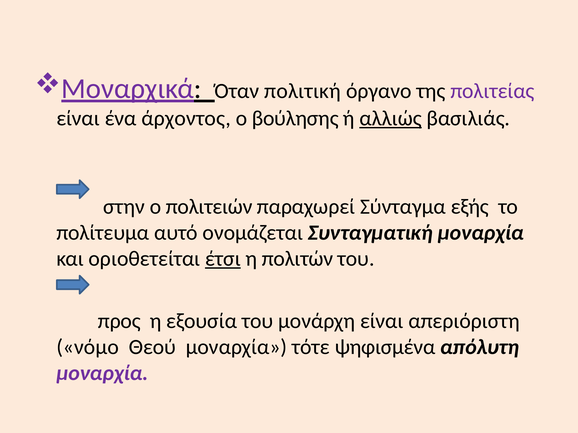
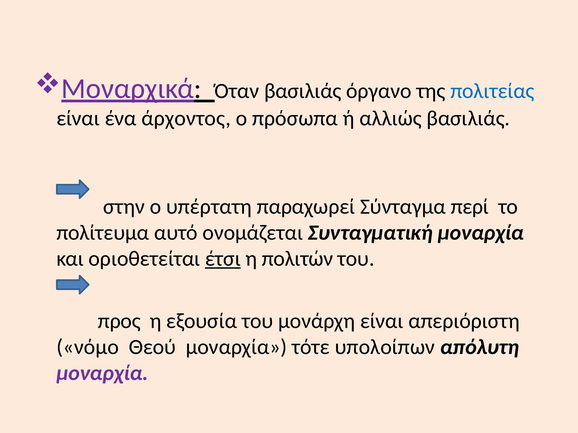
Όταν πολιτική: πολιτική -> βασιλιάς
πολιτείας colour: purple -> blue
βούλησης: βούλησης -> πρόσωπα
αλλιώς underline: present -> none
πολιτειών: πολιτειών -> υπέρτατη
εξής: εξής -> περί
ψηφισμένα: ψηφισμένα -> υπολοίπων
